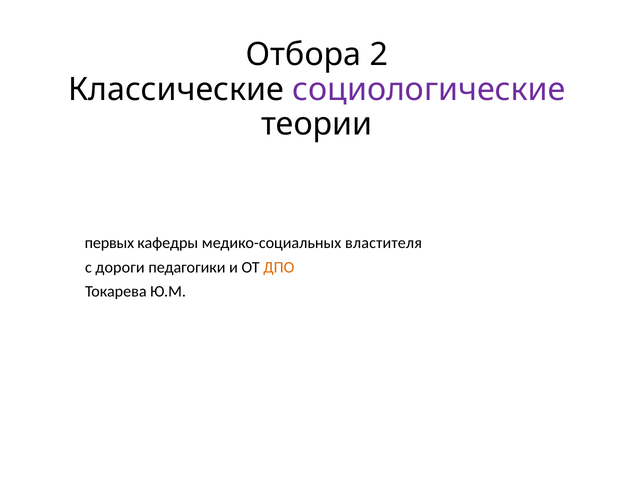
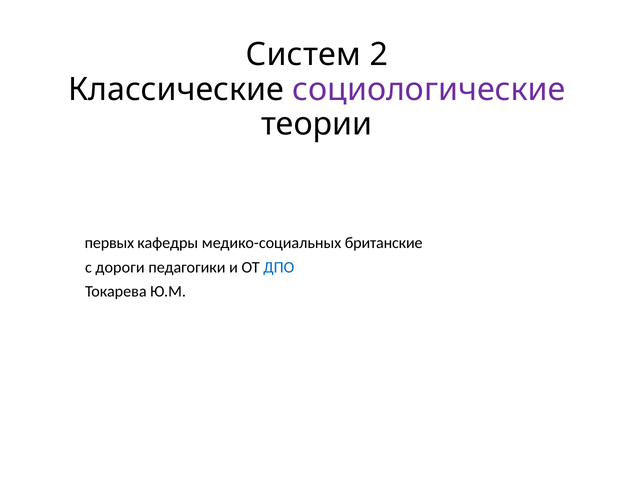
Отбора: Отбора -> Систем
властителя: властителя -> британские
ДПО colour: orange -> blue
